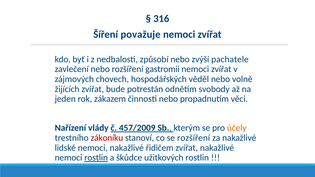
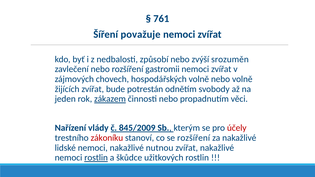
316: 316 -> 761
pachatele: pachatele -> srozuměn
hospodářských věděl: věděl -> volně
zákazem underline: none -> present
457/2009: 457/2009 -> 845/2009
účely colour: orange -> red
řidičem: řidičem -> nutnou
